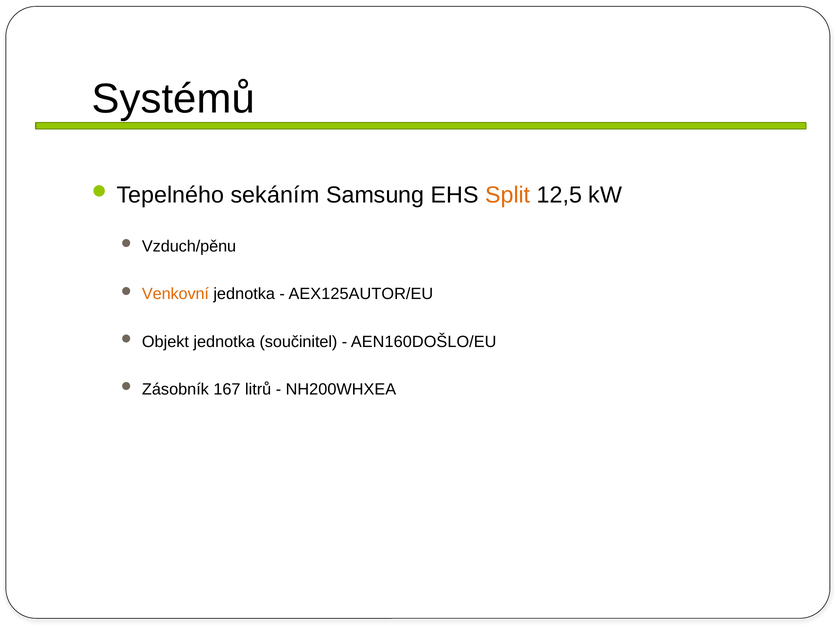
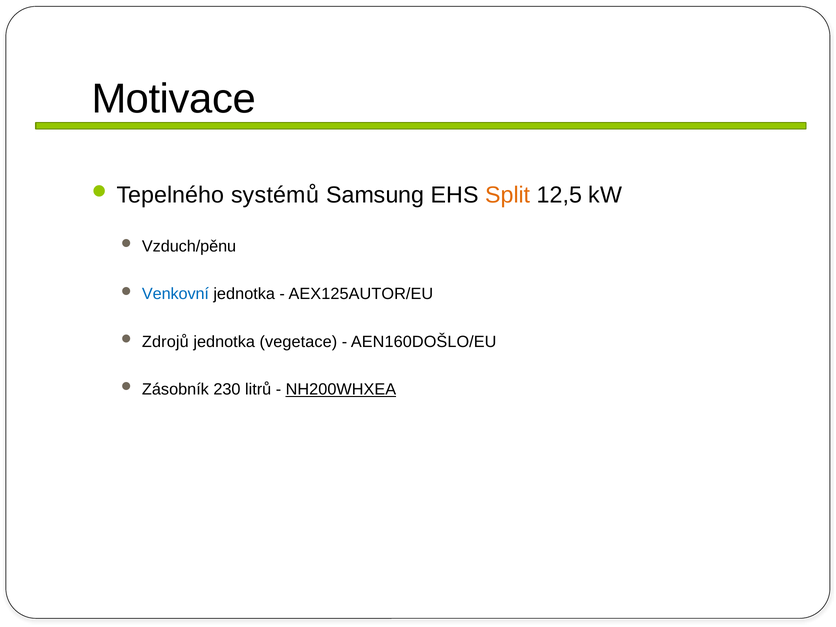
Systémů: Systémů -> Motivace
sekáním: sekáním -> systémů
Venkovní colour: orange -> blue
Objekt: Objekt -> Zdrojů
součinitel: součinitel -> vegetace
167: 167 -> 230
NH200WHXEA underline: none -> present
